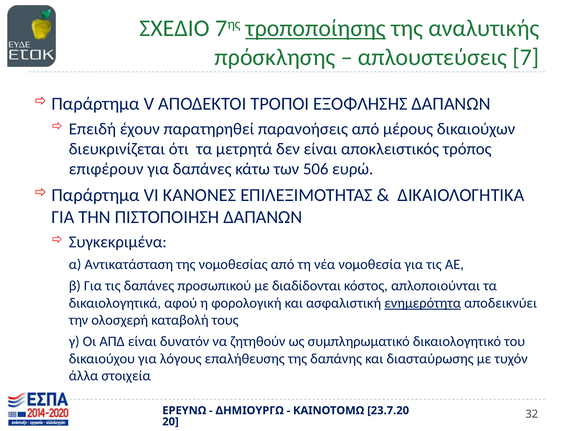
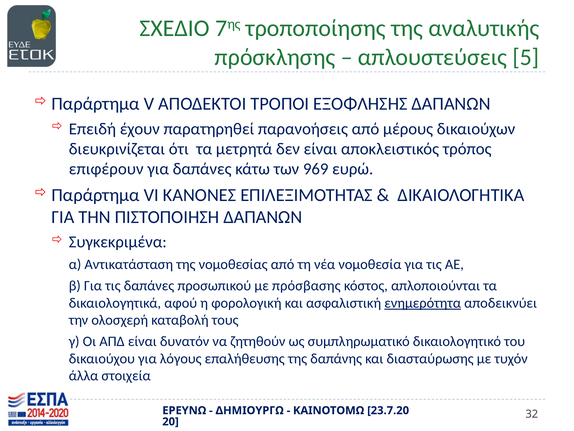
τροποποίησης underline: present -> none
7: 7 -> 5
506: 506 -> 969
διαδίδονται: διαδίδονται -> πρόσβασης
